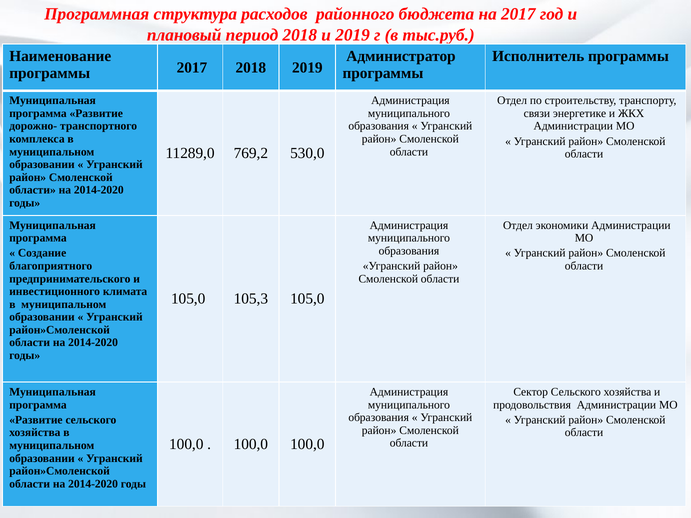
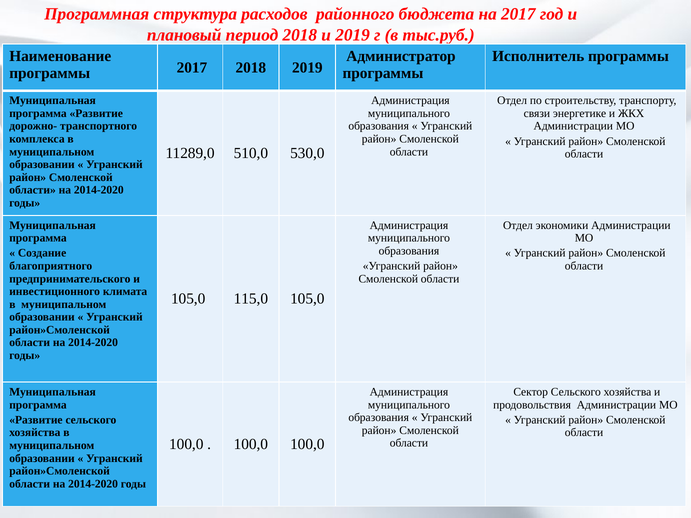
769,2: 769,2 -> 510,0
105,3: 105,3 -> 115,0
